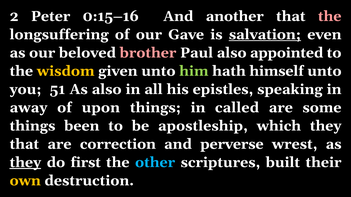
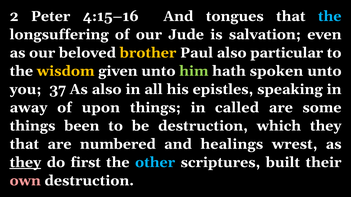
0:15–16: 0:15–16 -> 4:15–16
another: another -> tongues
the at (330, 16) colour: pink -> light blue
Gave: Gave -> Jude
salvation underline: present -> none
brother colour: pink -> yellow
appointed: appointed -> particular
himself: himself -> spoken
51: 51 -> 37
be apostleship: apostleship -> destruction
correction: correction -> numbered
perverse: perverse -> healings
own colour: yellow -> pink
